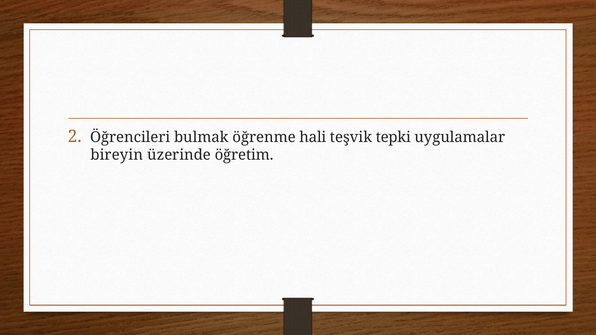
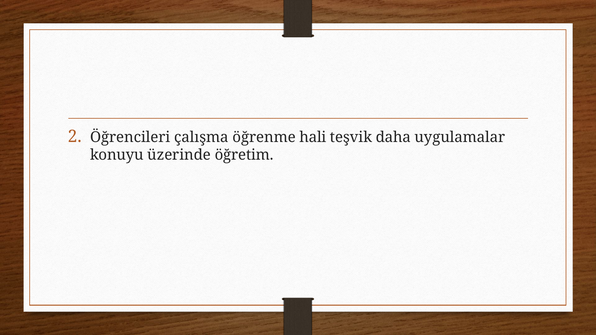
bulmak: bulmak -> çalışma
tepki: tepki -> daha
bireyin: bireyin -> konuyu
